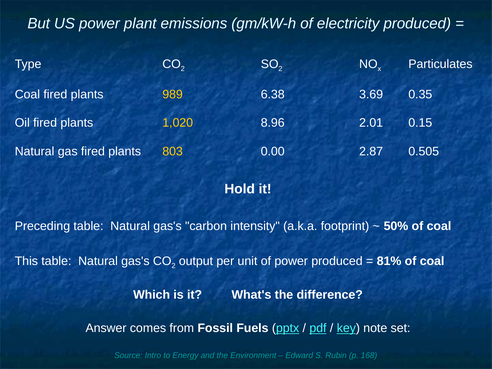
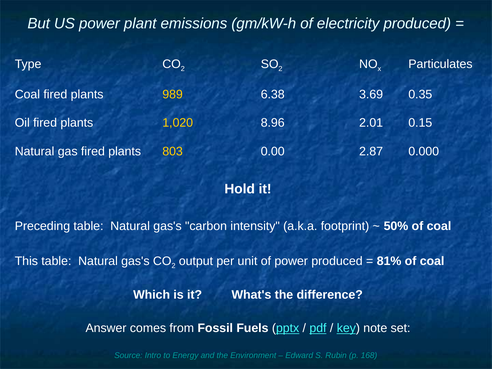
0.505: 0.505 -> 0.000
